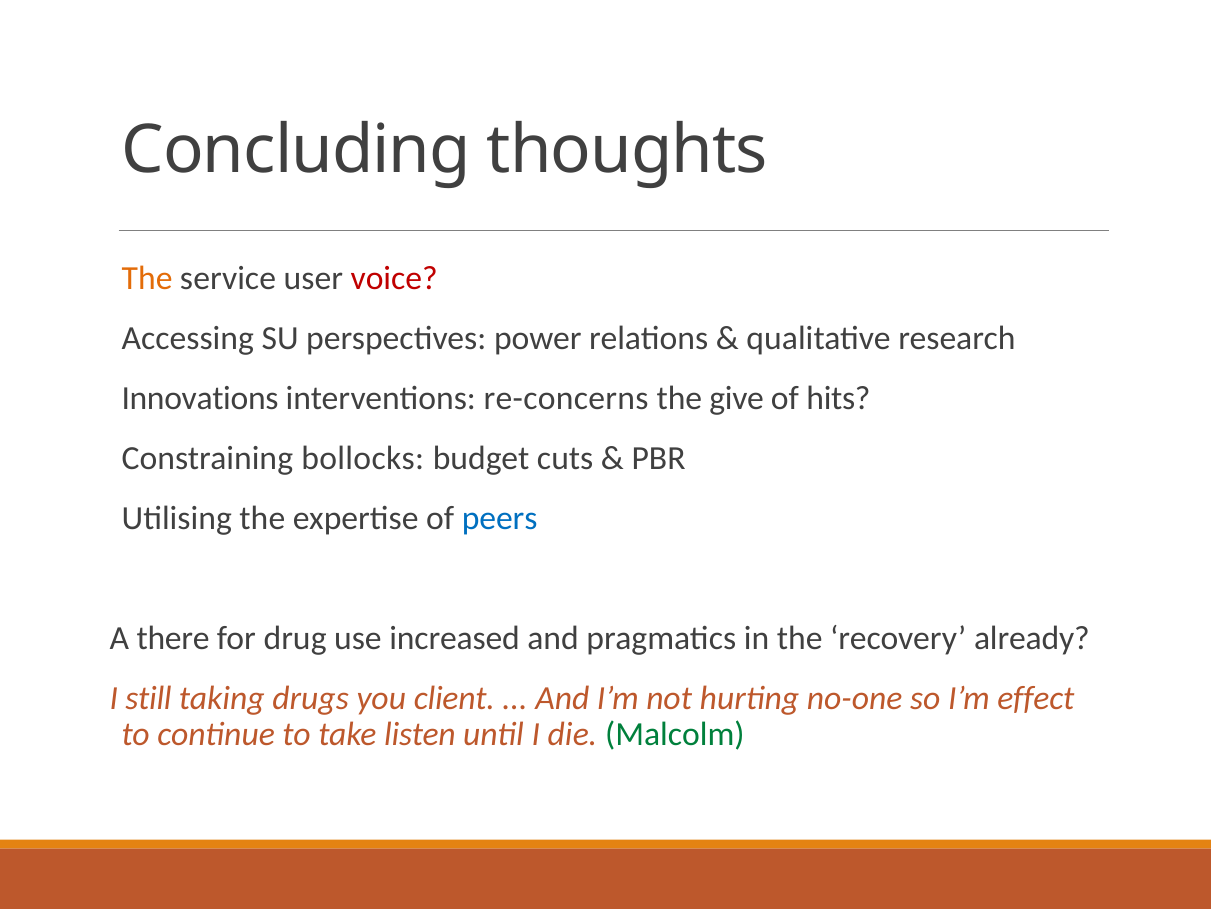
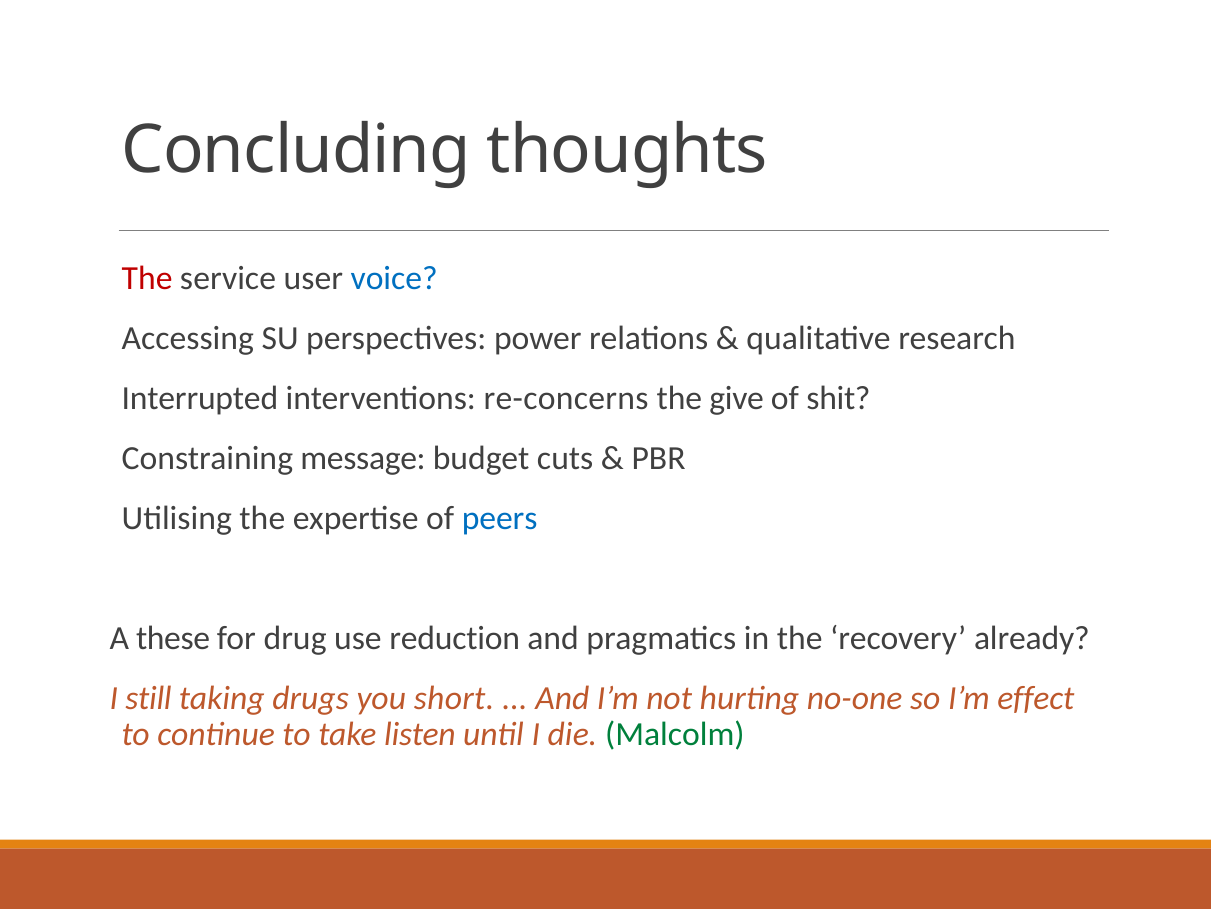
The at (147, 278) colour: orange -> red
voice colour: red -> blue
Innovations: Innovations -> Interrupted
hits: hits -> shit
bollocks: bollocks -> message
there: there -> these
increased: increased -> reduction
client: client -> short
